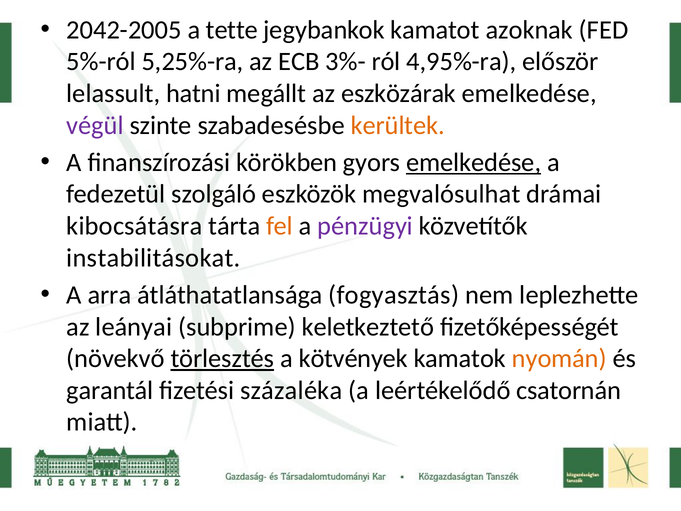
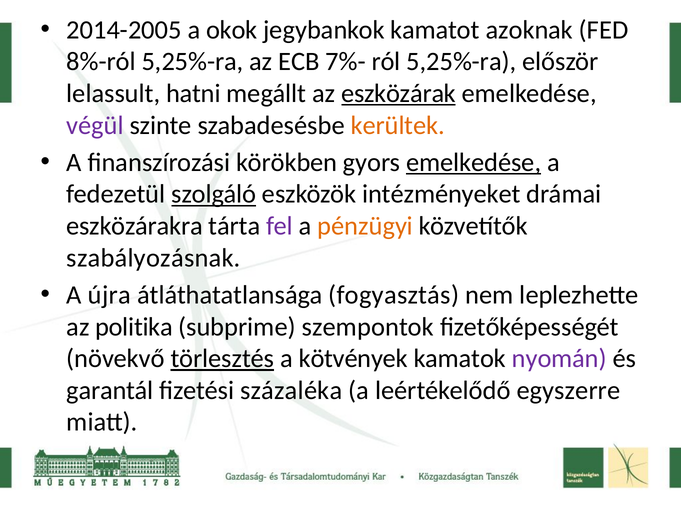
2042-2005: 2042-2005 -> 2014-2005
tette: tette -> okok
5%-ról: 5%-ról -> 8%-ról
3%-: 3%- -> 7%-
ról 4,95%-ra: 4,95%-ra -> 5,25%-ra
eszközárak underline: none -> present
szolgáló underline: none -> present
megvalósulhat: megvalósulhat -> intézményeket
kibocsátásra: kibocsátásra -> eszközárakra
fel colour: orange -> purple
pénzügyi colour: purple -> orange
instabilitásokat: instabilitásokat -> szabályozásnak
arra: arra -> újra
leányai: leányai -> politika
keletkeztető: keletkeztető -> szempontok
nyomán colour: orange -> purple
csatornán: csatornán -> egyszerre
